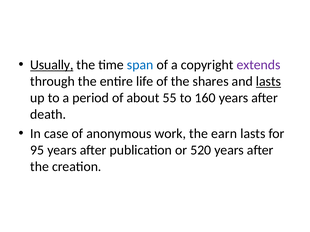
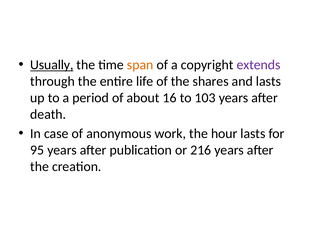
span colour: blue -> orange
lasts at (268, 82) underline: present -> none
55: 55 -> 16
160: 160 -> 103
earn: earn -> hour
520: 520 -> 216
